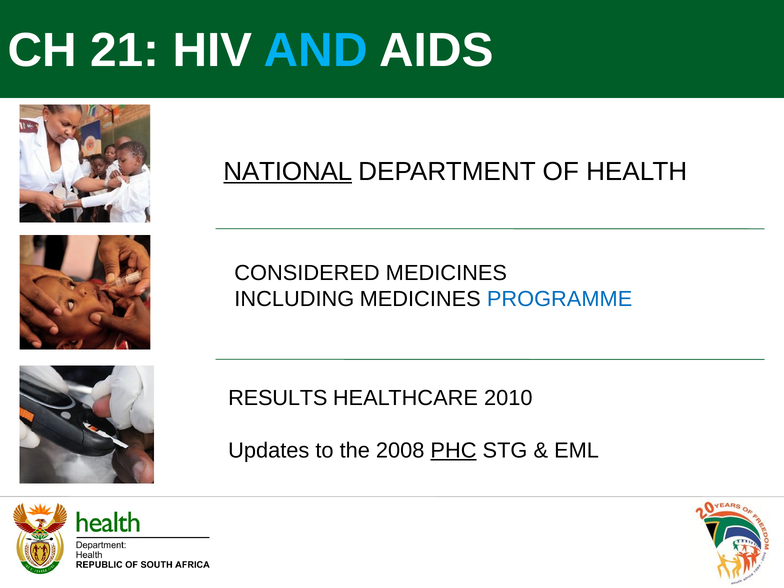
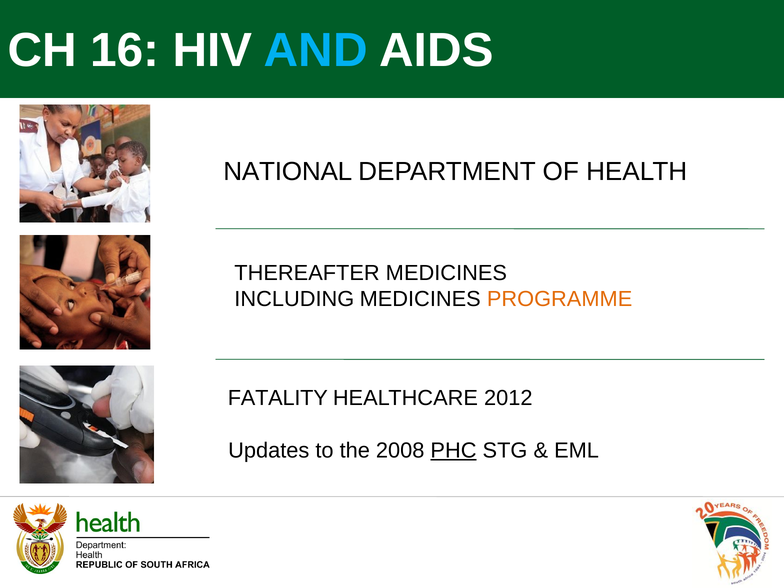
21: 21 -> 16
NATIONAL underline: present -> none
CONSIDERED: CONSIDERED -> THEREAFTER
PROGRAMME colour: blue -> orange
RESULTS: RESULTS -> FATALITY
2010: 2010 -> 2012
